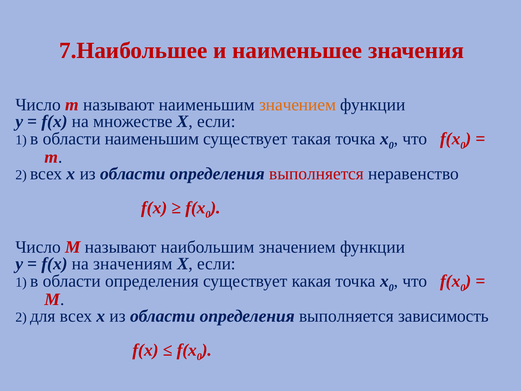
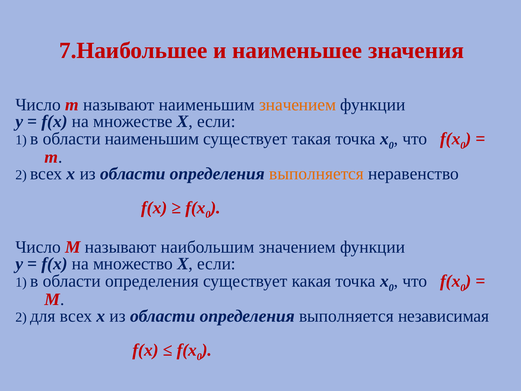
выполняется at (317, 174) colour: red -> orange
значениям: значениям -> множество
зависимость: зависимость -> независимая
